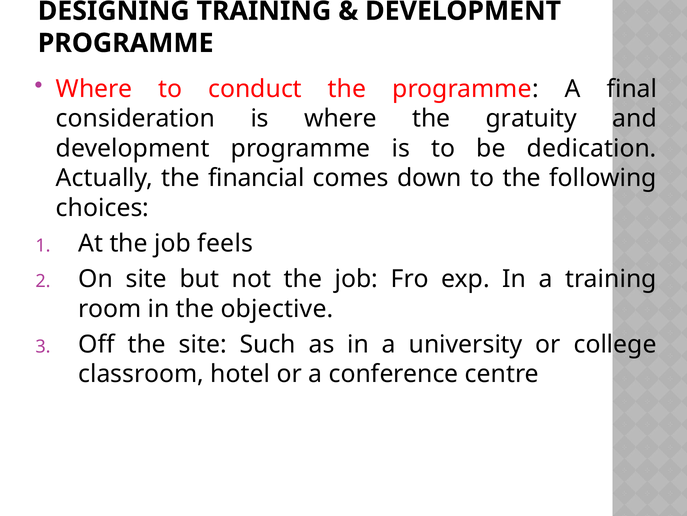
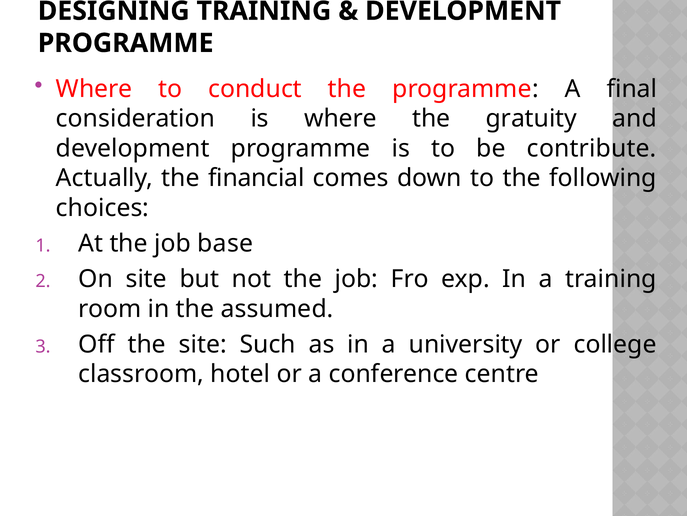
dedication: dedication -> contribute
feels: feels -> base
objective: objective -> assumed
